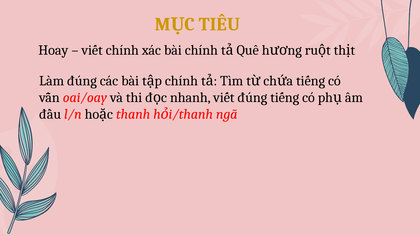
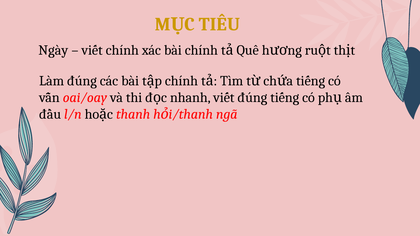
Hoay: Hoay -> Ngày
